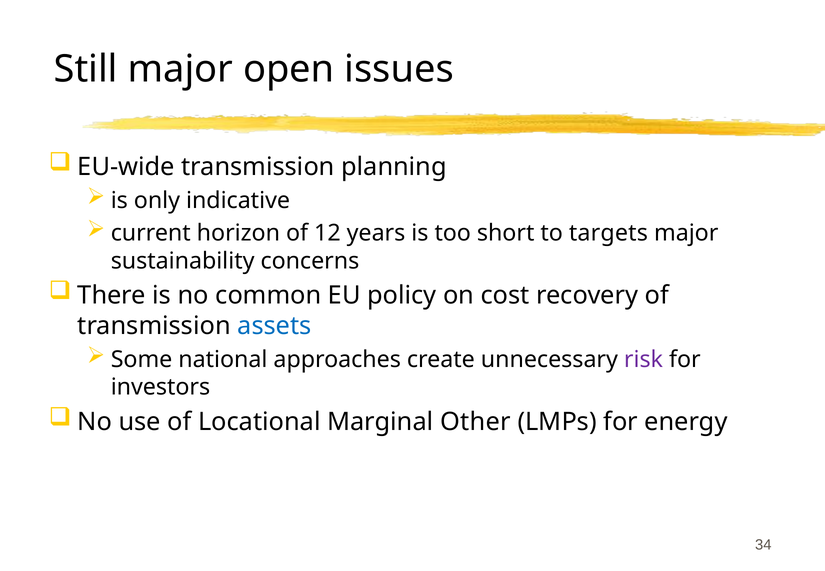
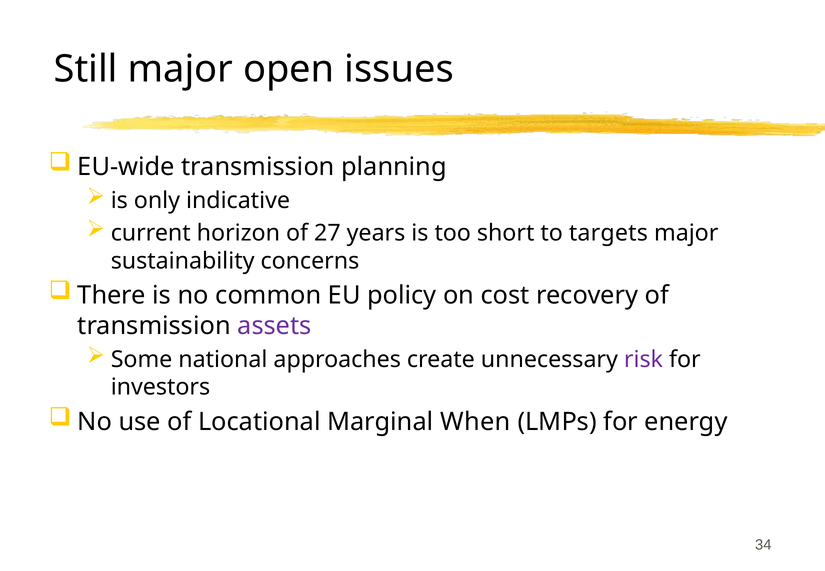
12: 12 -> 27
assets colour: blue -> purple
Other: Other -> When
